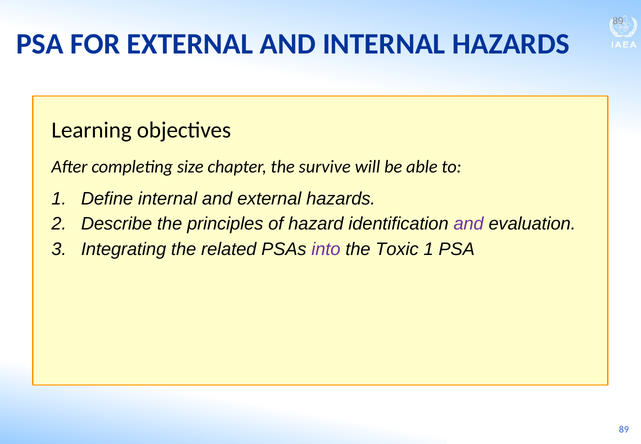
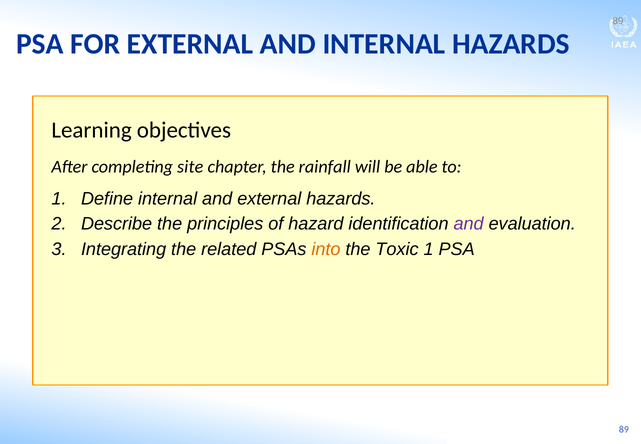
size: size -> site
survive: survive -> rainfall
into colour: purple -> orange
